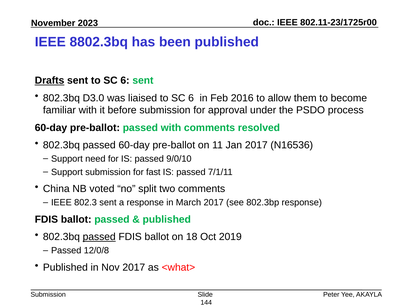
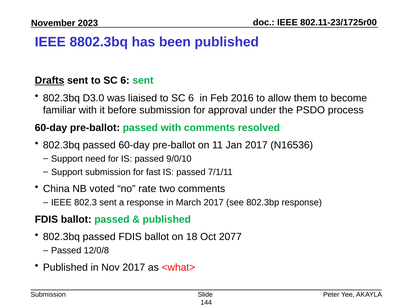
split: split -> rate
passed at (99, 237) underline: present -> none
2019: 2019 -> 2077
